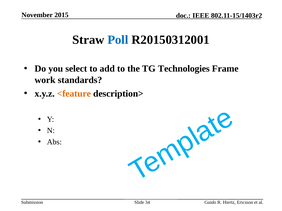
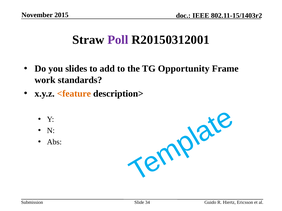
Poll colour: blue -> purple
select: select -> slides
Technologies: Technologies -> Opportunity
